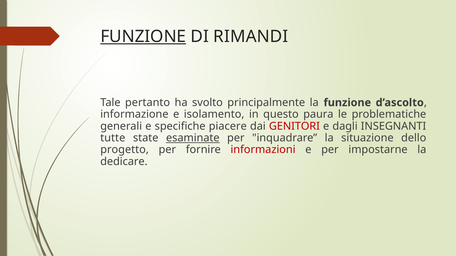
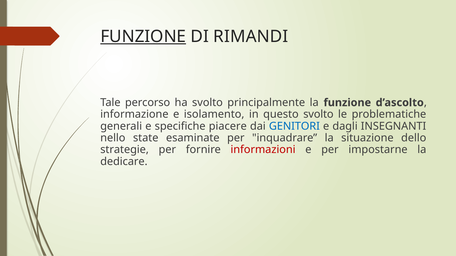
pertanto: pertanto -> percorso
questo paura: paura -> svolto
GENITORI colour: red -> blue
tutte: tutte -> nello
esaminate underline: present -> none
progetto: progetto -> strategie
